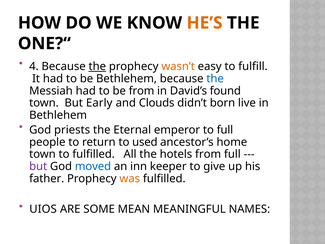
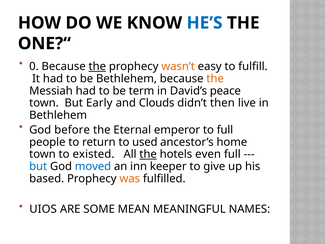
HE’S colour: orange -> blue
4: 4 -> 0
the at (215, 79) colour: blue -> orange
be from: from -> term
found: found -> peace
born: born -> then
priests: priests -> before
to fulfilled: fulfilled -> existed
the at (148, 154) underline: none -> present
hotels from: from -> even
but at (38, 166) colour: purple -> blue
father: father -> based
